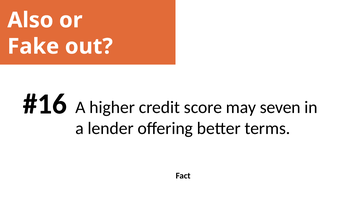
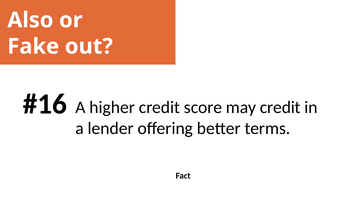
may seven: seven -> credit
